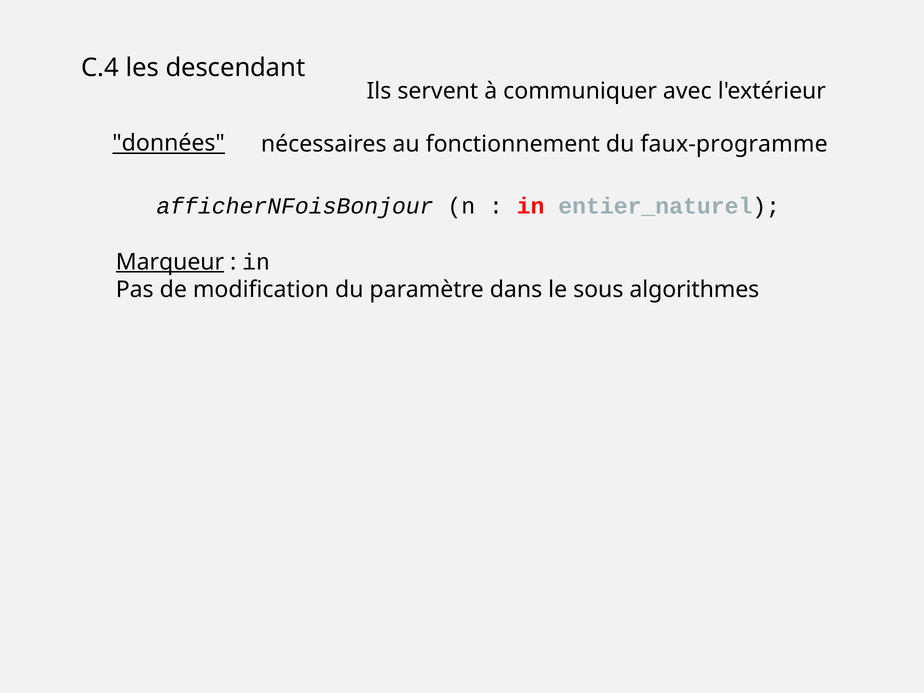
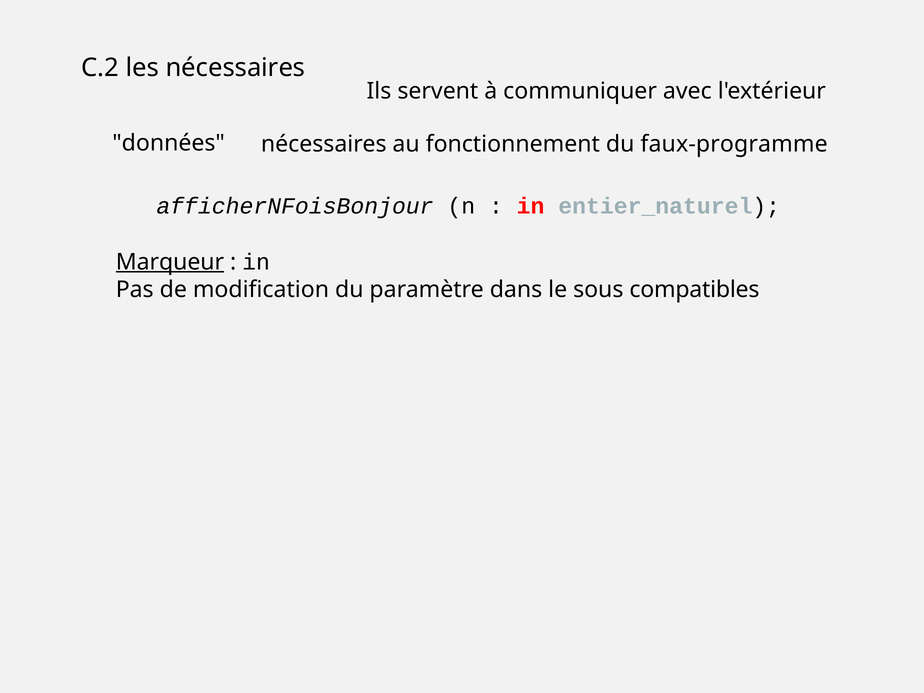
C.4: C.4 -> C.2
les descendant: descendant -> nécessaires
données underline: present -> none
algorithmes: algorithmes -> compatibles
